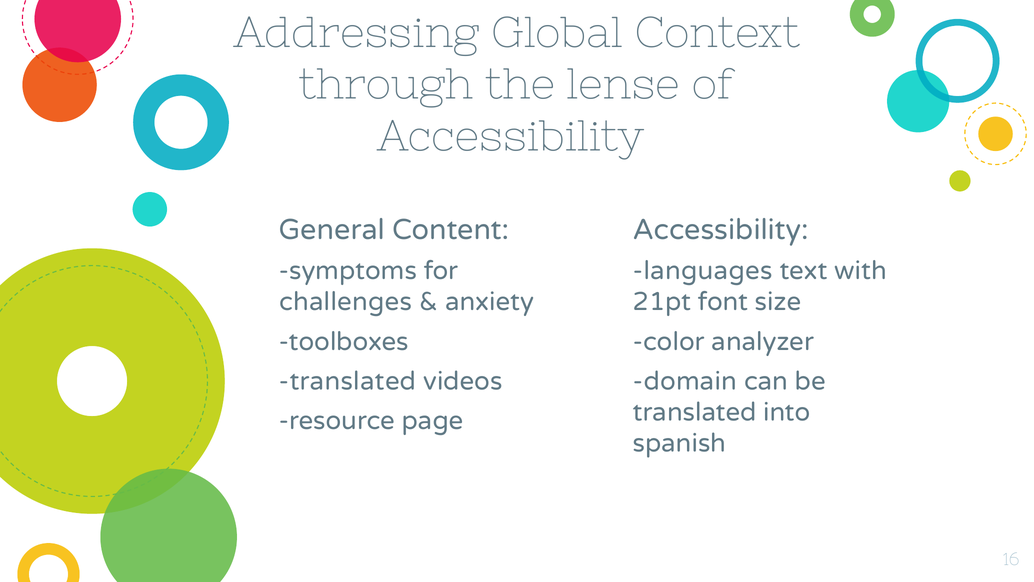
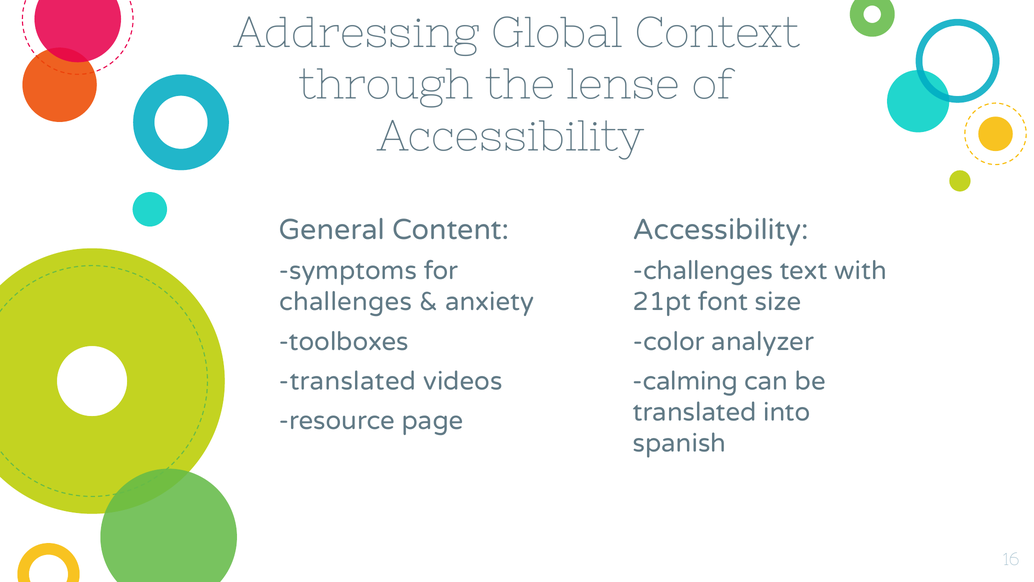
languages at (703, 271): languages -> challenges
domain: domain -> calming
